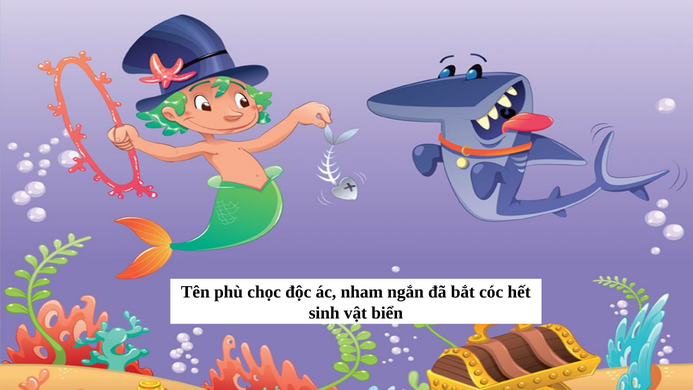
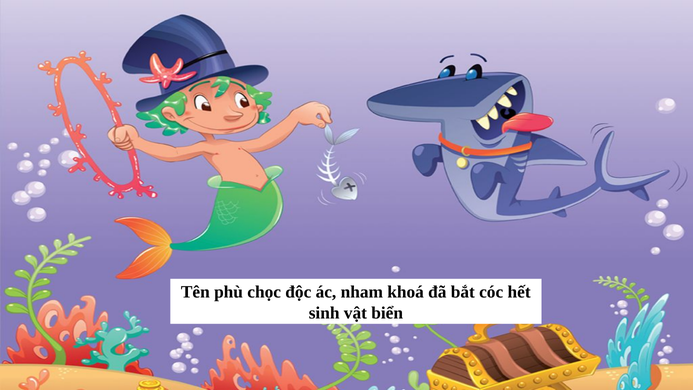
ngắn: ngắn -> khoá
